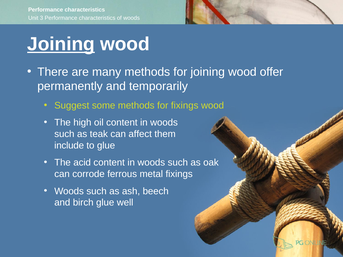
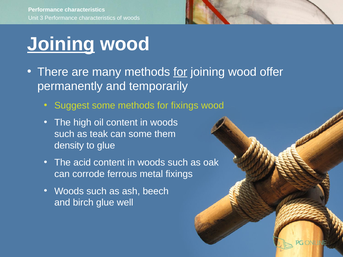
for at (180, 72) underline: none -> present
can affect: affect -> some
include: include -> density
